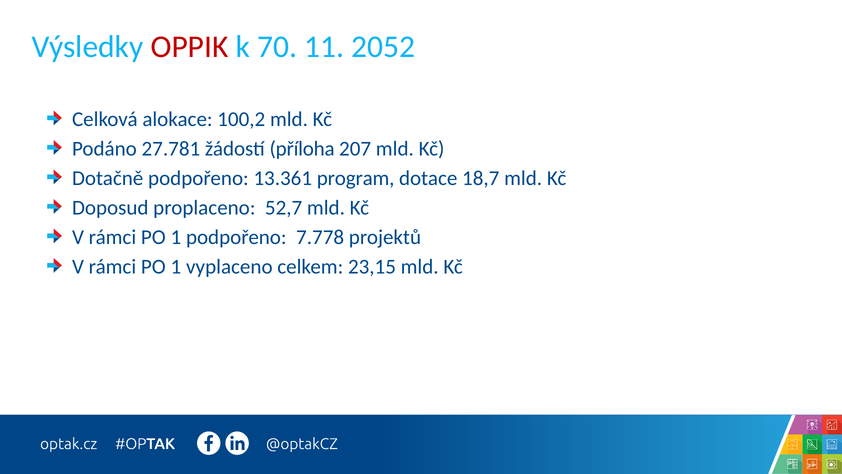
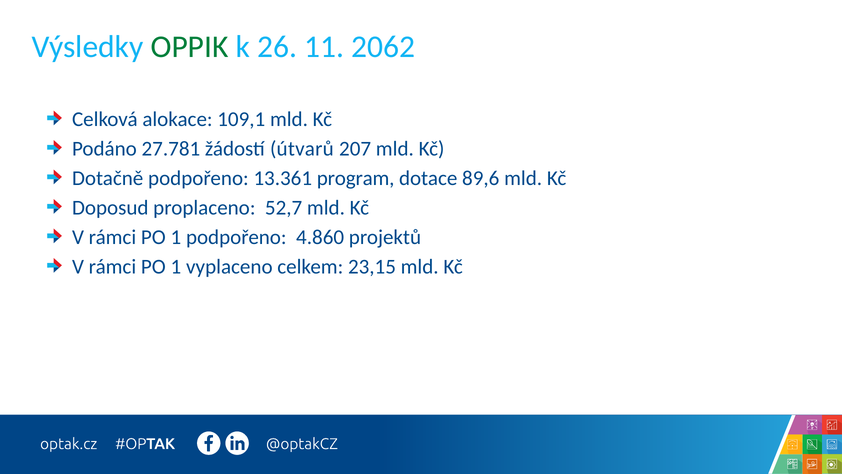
OPPIK colour: red -> green
70: 70 -> 26
2052: 2052 -> 2062
100,2: 100,2 -> 109,1
příloha: příloha -> útvarů
18,7: 18,7 -> 89,6
7.778: 7.778 -> 4.860
